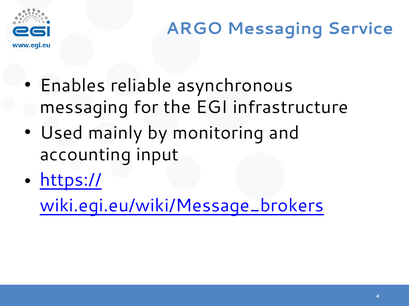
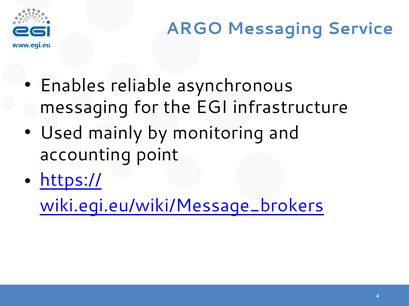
input: input -> point
